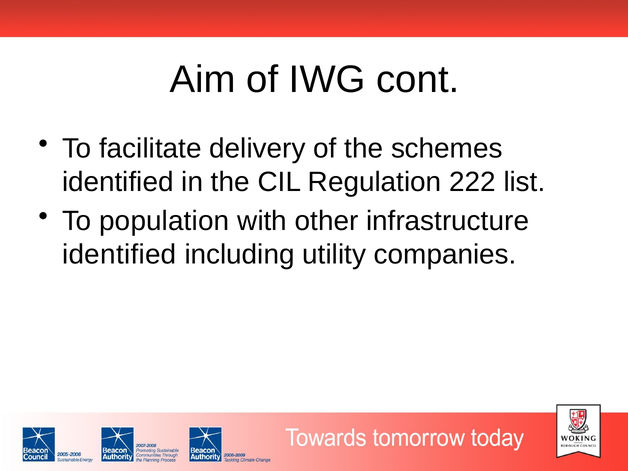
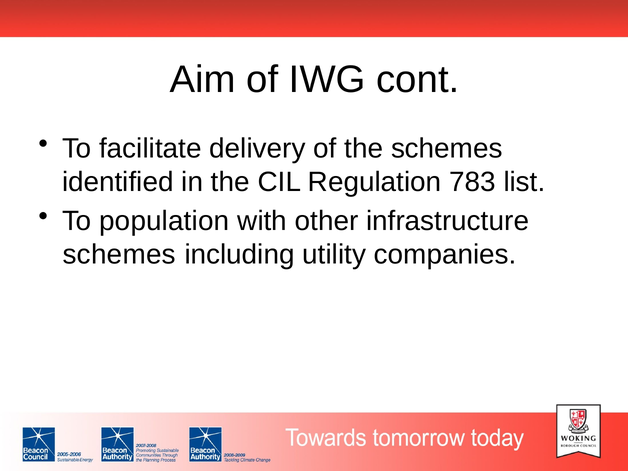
222: 222 -> 783
identified at (119, 255): identified -> schemes
